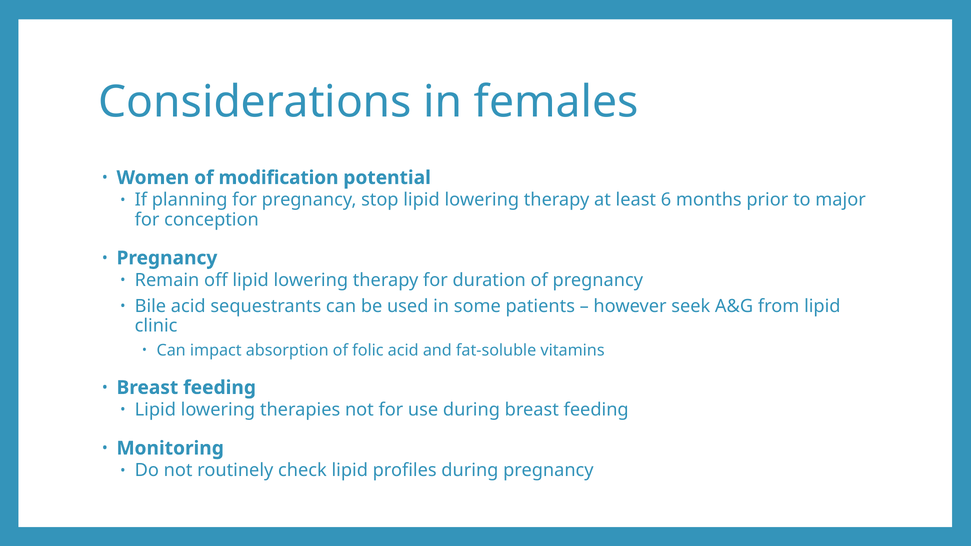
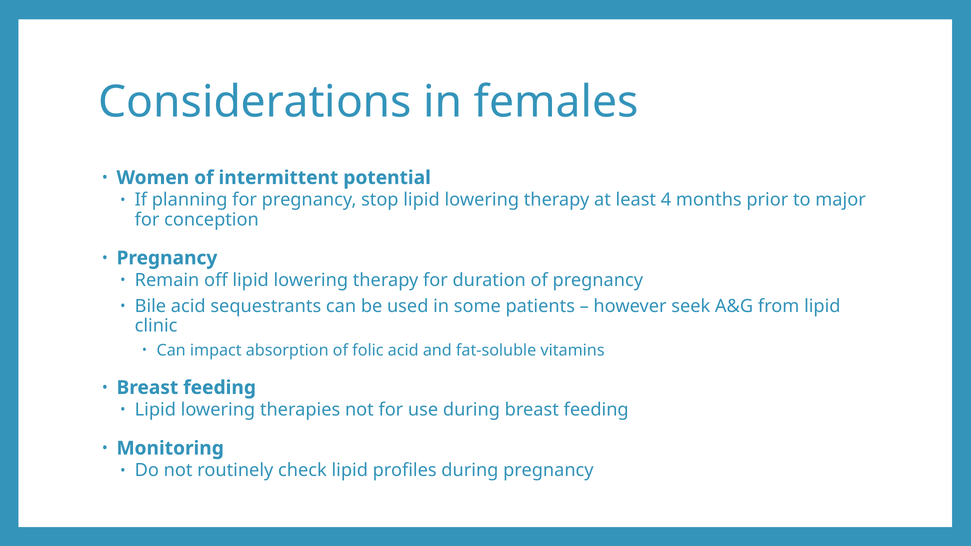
modification: modification -> intermittent
6: 6 -> 4
